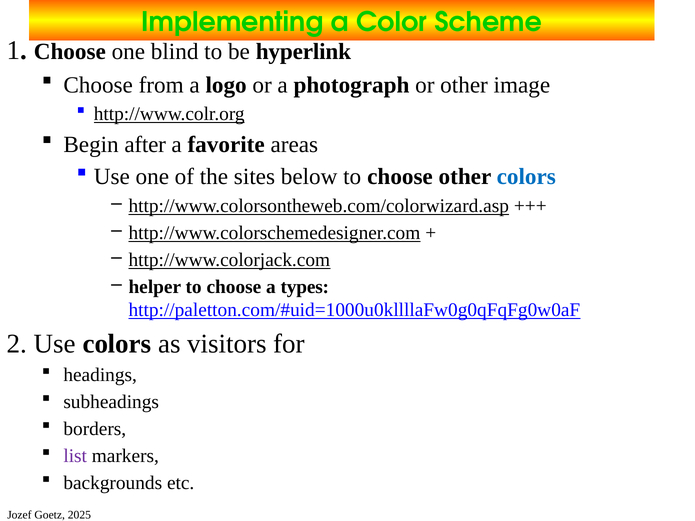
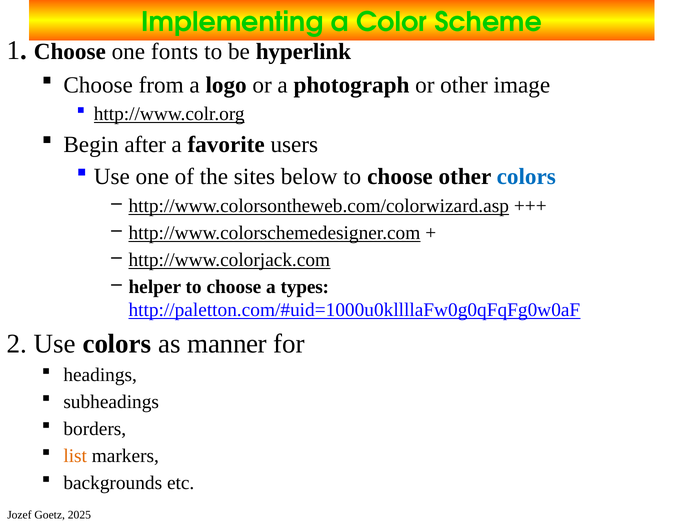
blind: blind -> fonts
areas: areas -> users
visitors: visitors -> manner
list colour: purple -> orange
